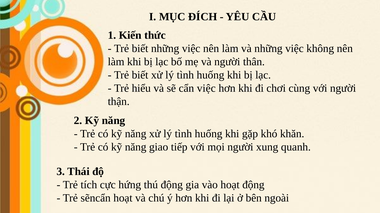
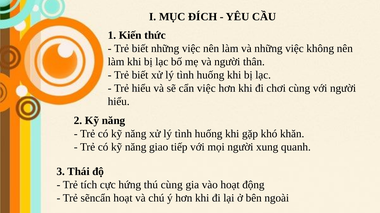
thận at (119, 102): thận -> hiểu
thú động: động -> cùng
